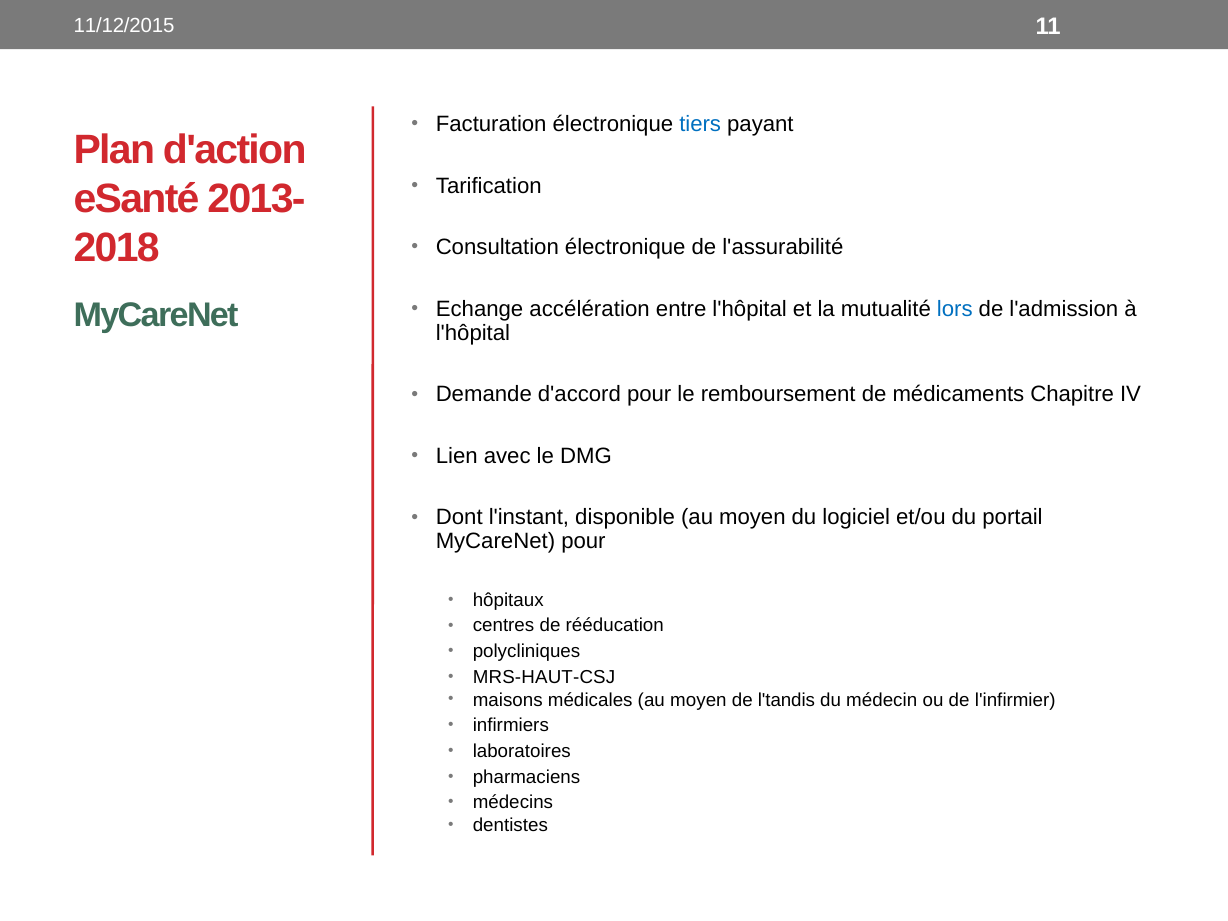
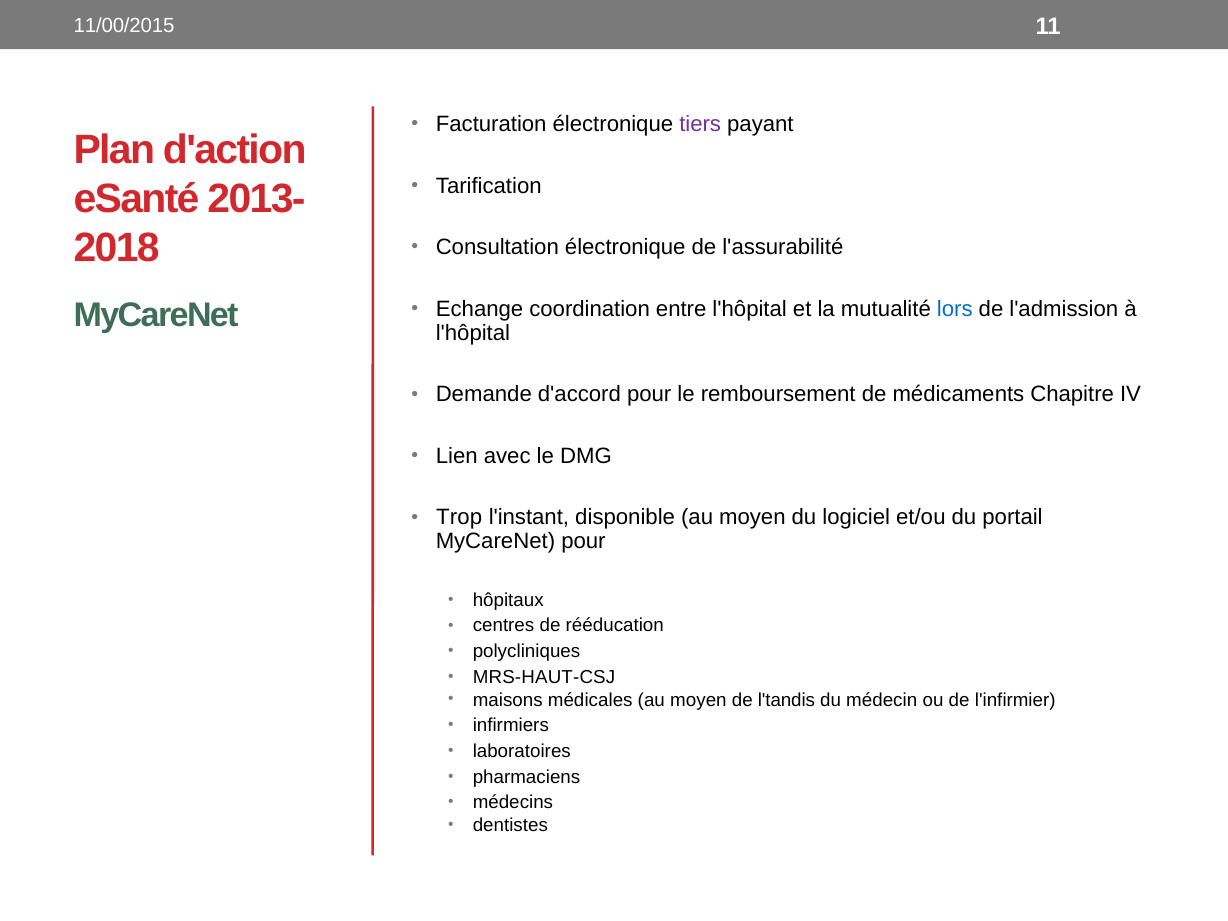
11/12/2015: 11/12/2015 -> 11/00/2015
tiers colour: blue -> purple
accélération: accélération -> coordination
Dont: Dont -> Trop
